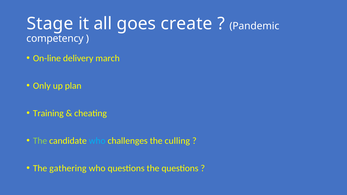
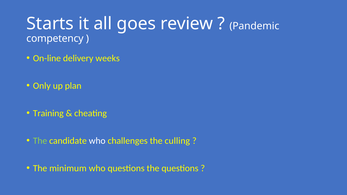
Stage: Stage -> Starts
create: create -> review
march: march -> weeks
who at (97, 141) colour: light blue -> white
gathering: gathering -> minimum
